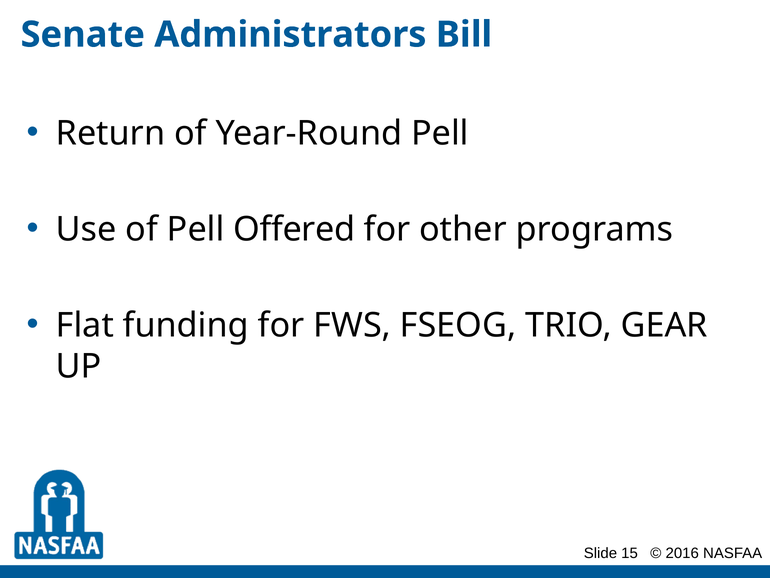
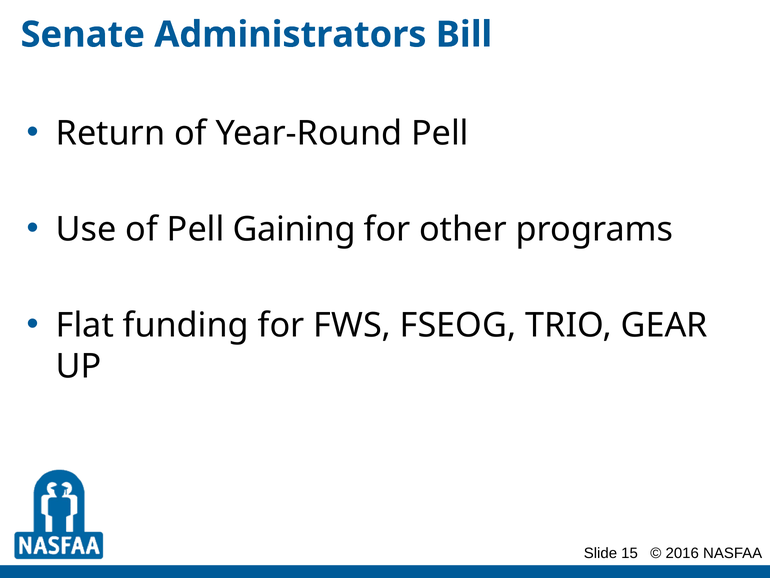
Offered: Offered -> Gaining
